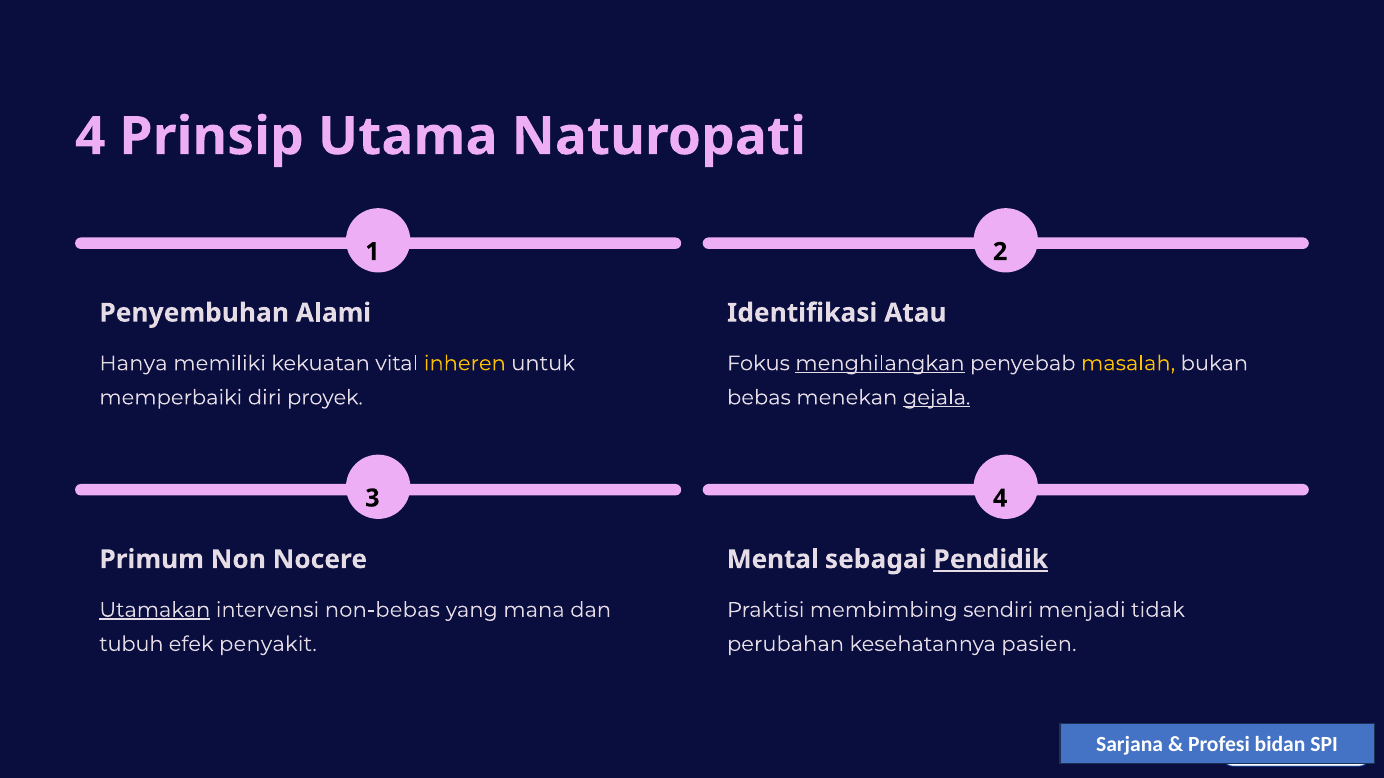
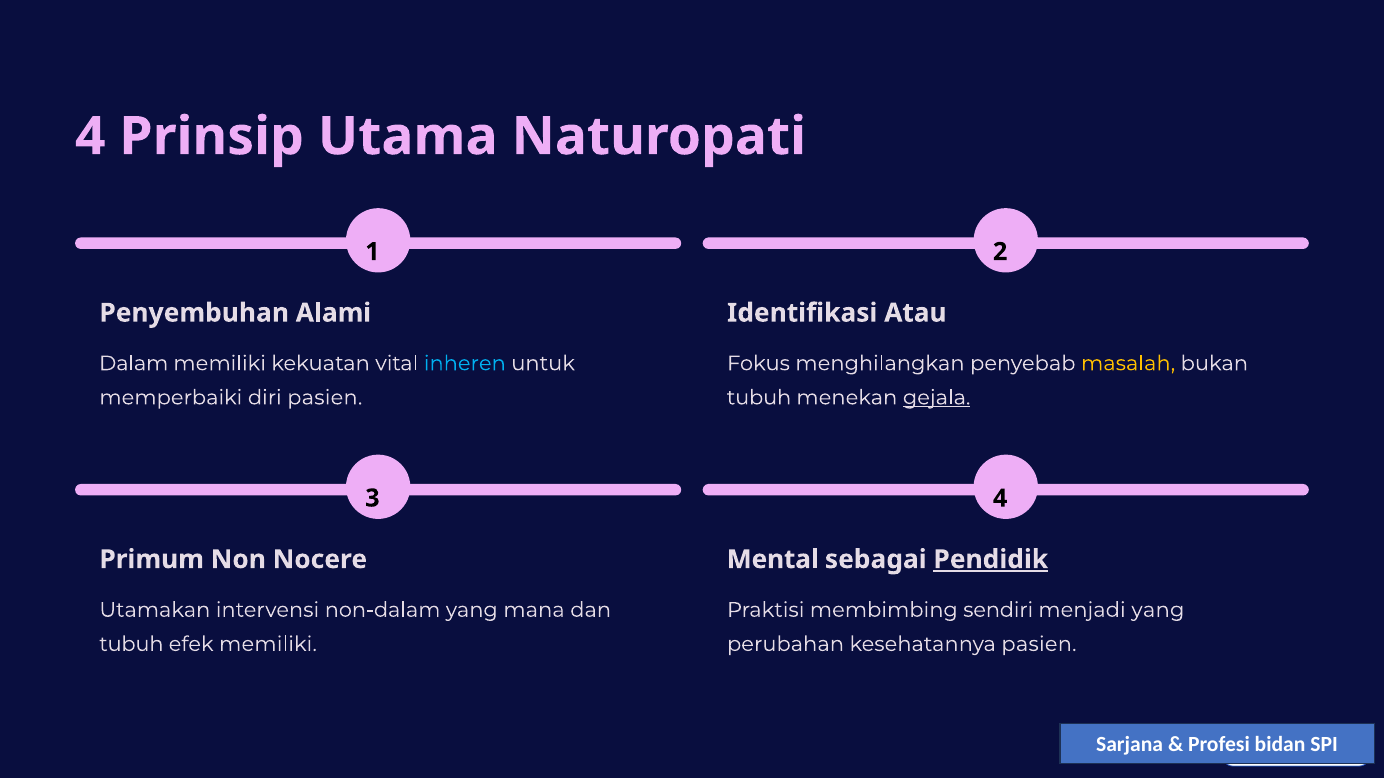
Hanya: Hanya -> Dalam
inheren colour: yellow -> light blue
menghilangkan underline: present -> none
diri proyek: proyek -> pasien
bebas at (759, 398): bebas -> tubuh
Utamakan underline: present -> none
non-bebas: non-bebas -> non-dalam
menjadi tidak: tidak -> yang
efek penyakit: penyakit -> memiliki
